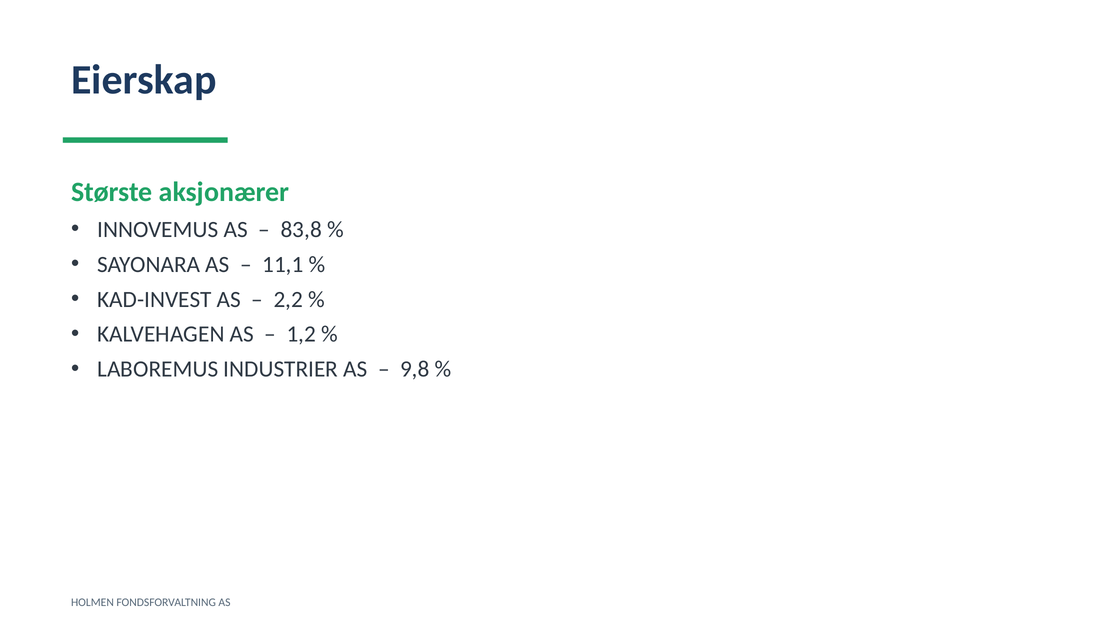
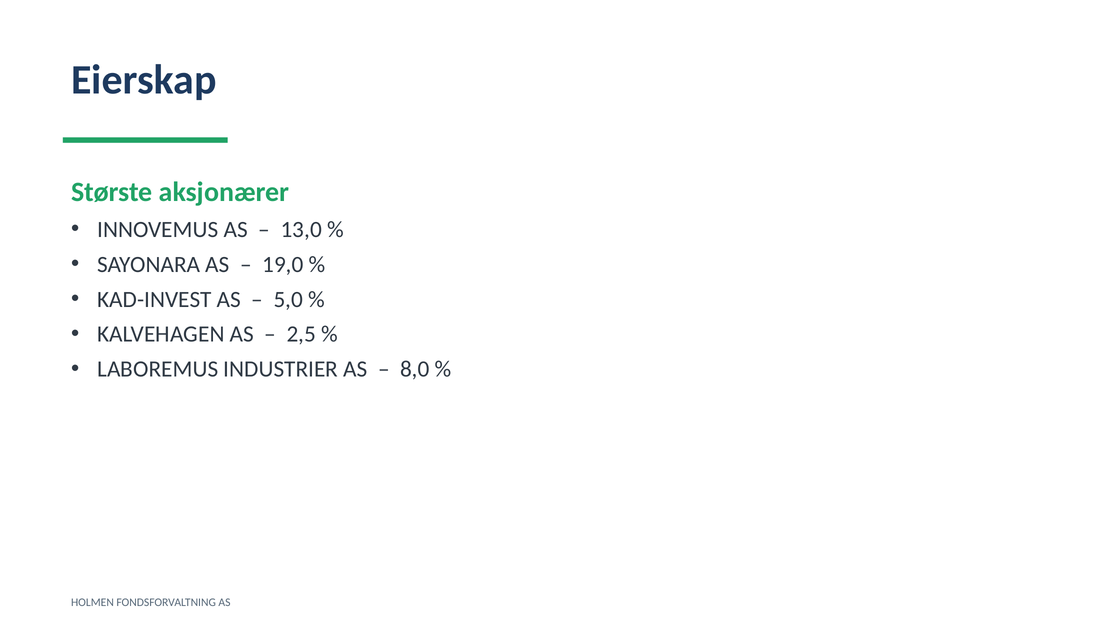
83,8: 83,8 -> 13,0
11,1: 11,1 -> 19,0
2,2: 2,2 -> 5,0
1,2: 1,2 -> 2,5
9,8: 9,8 -> 8,0
